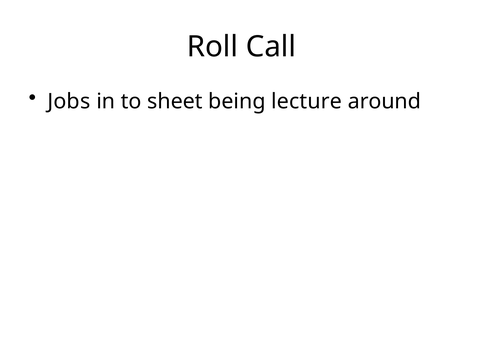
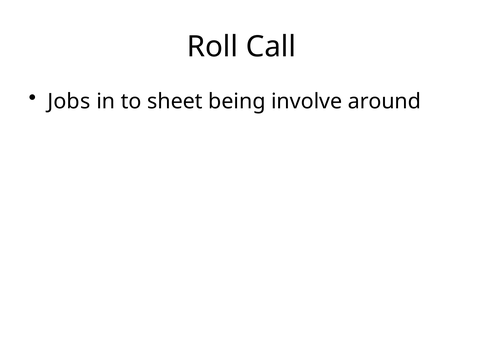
lecture: lecture -> involve
